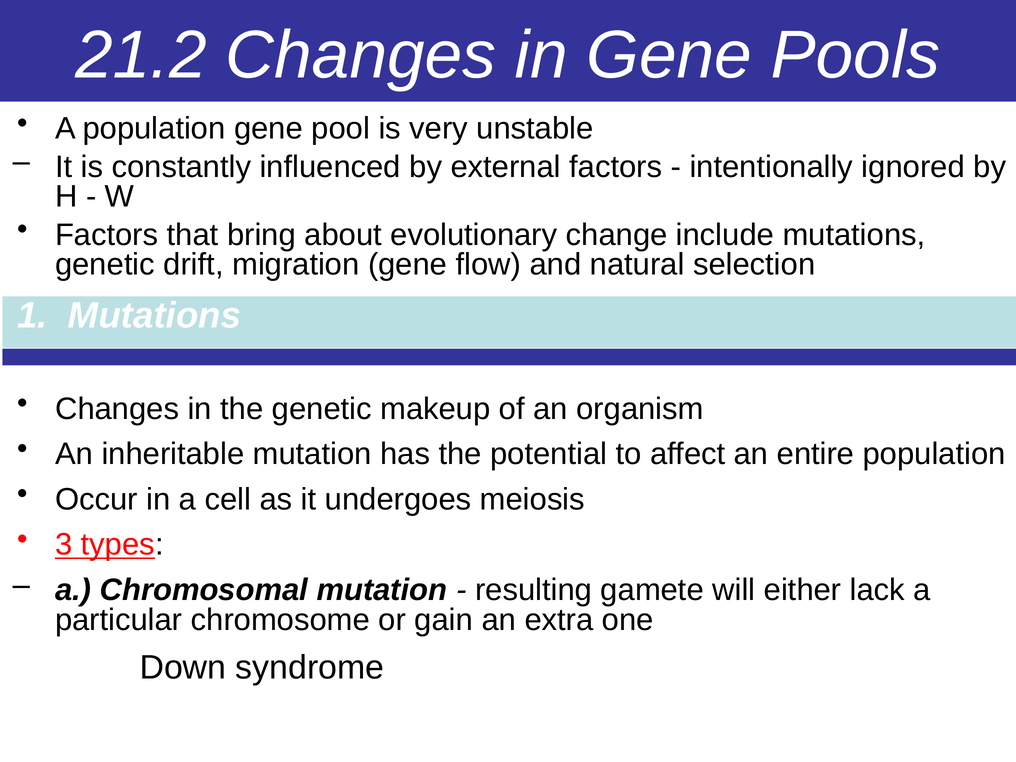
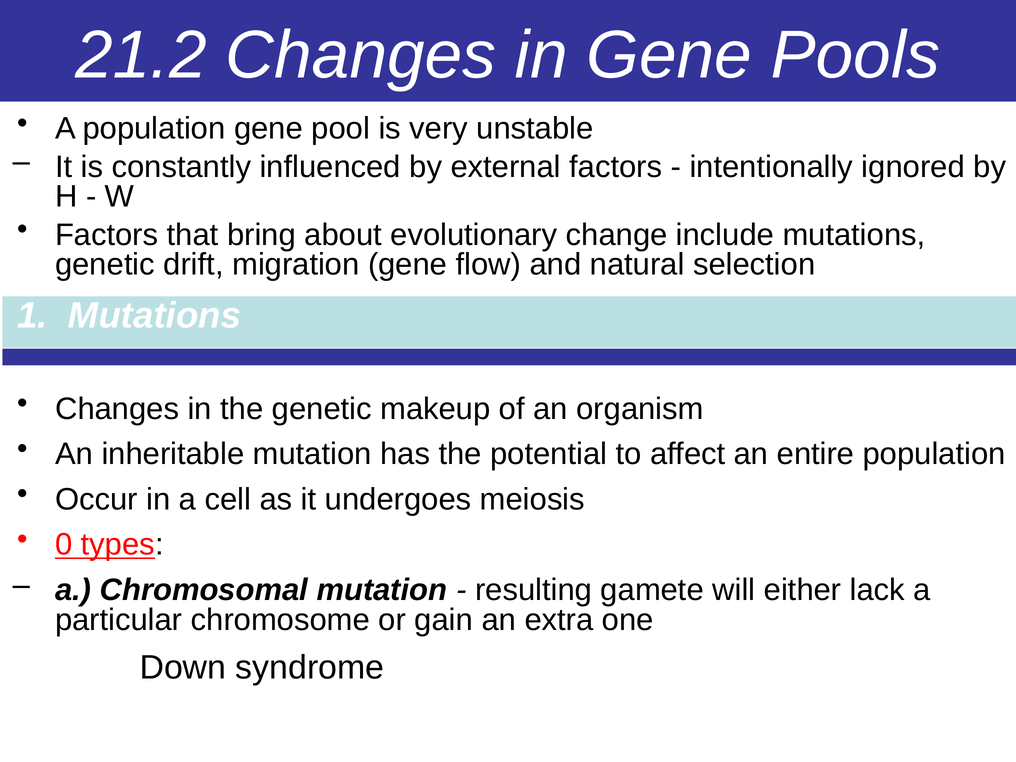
3: 3 -> 0
